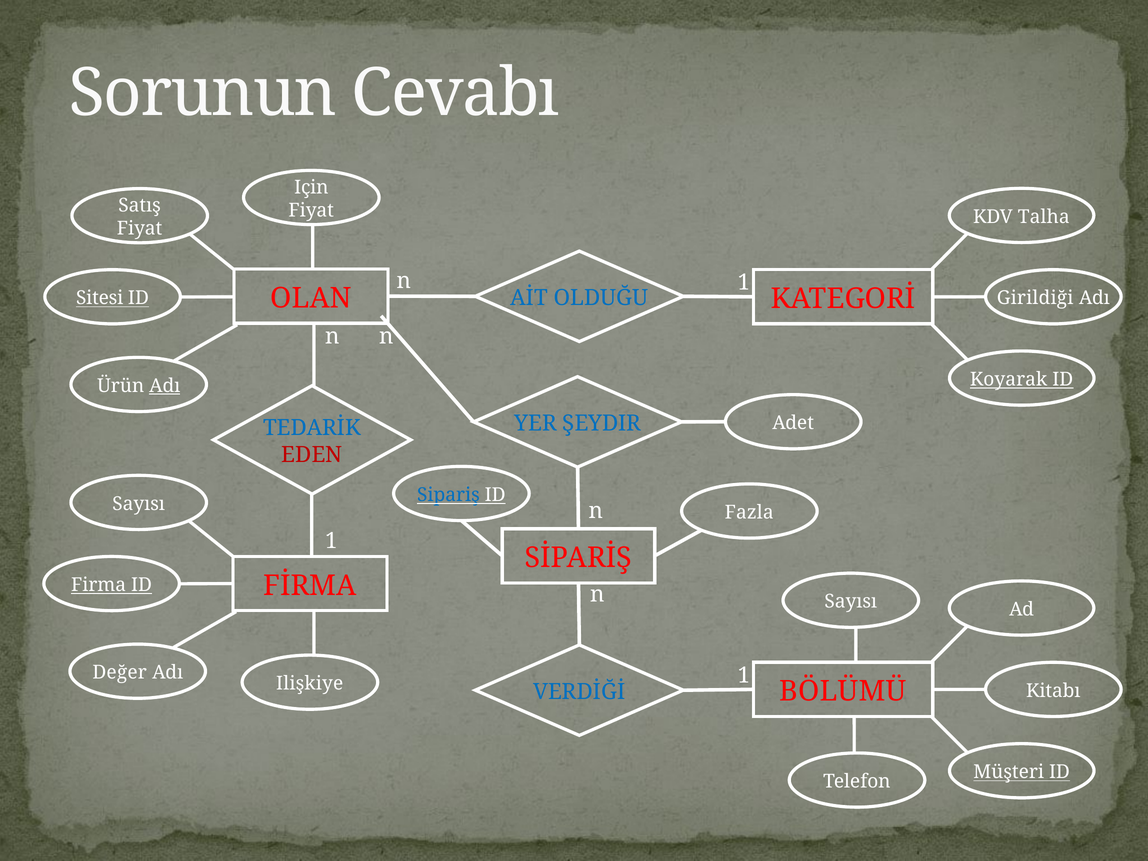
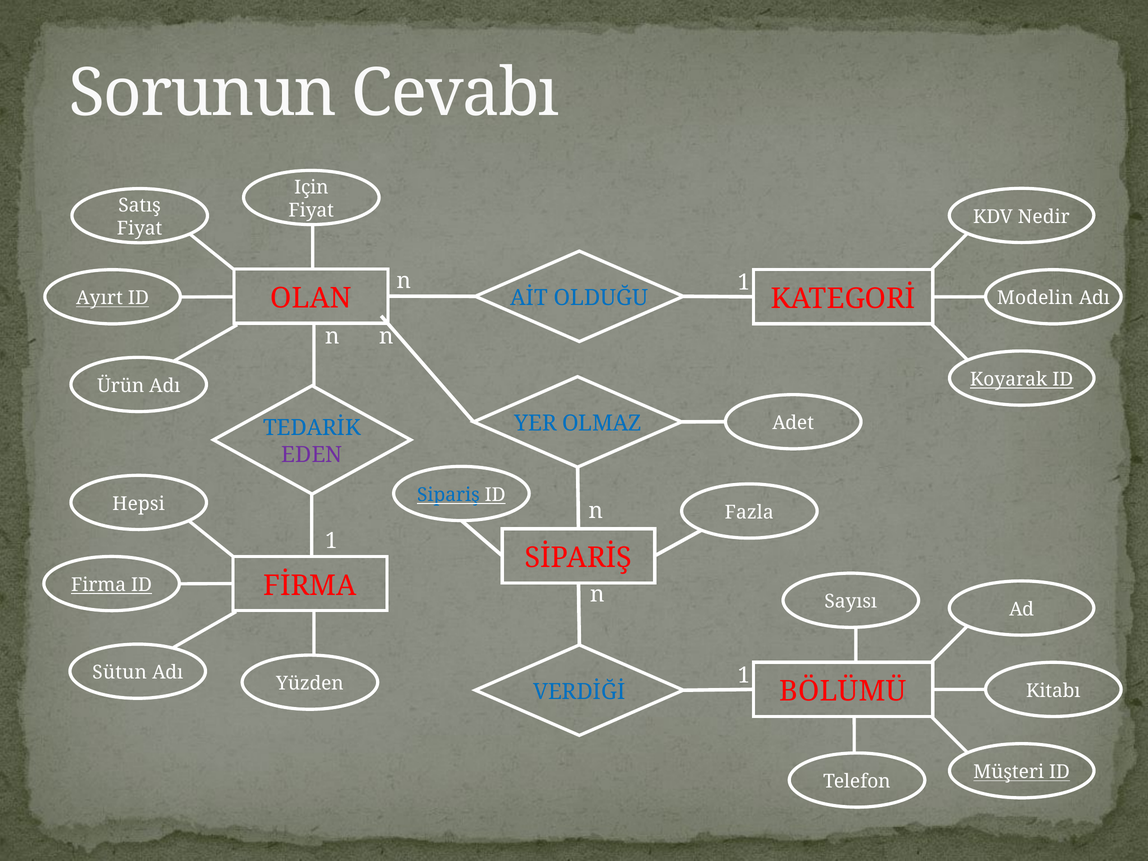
Talha: Talha -> Nedir
Sitesi: Sitesi -> Ayırt
Girildiği: Girildiği -> Modelin
Adı at (165, 386) underline: present -> none
ŞEYDIR: ŞEYDIR -> OLMAZ
EDEN colour: red -> purple
Sayısı at (139, 504): Sayısı -> Hepsi
Değer: Değer -> Sütun
Ilişkiye: Ilişkiye -> Yüzden
